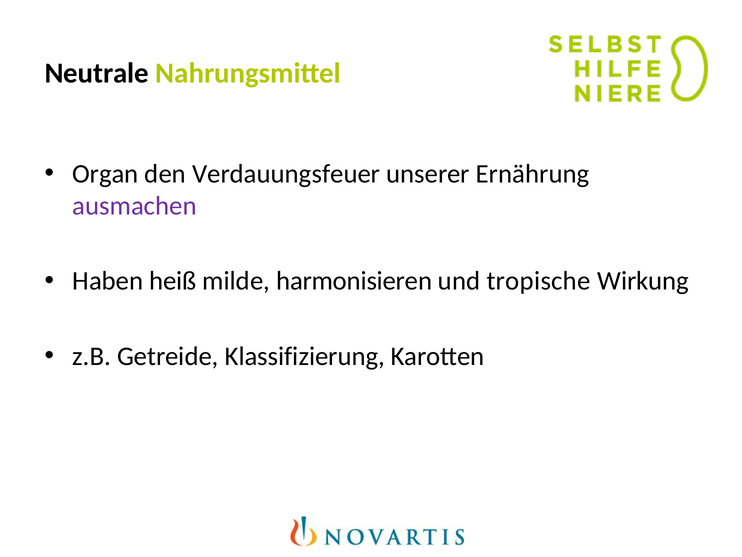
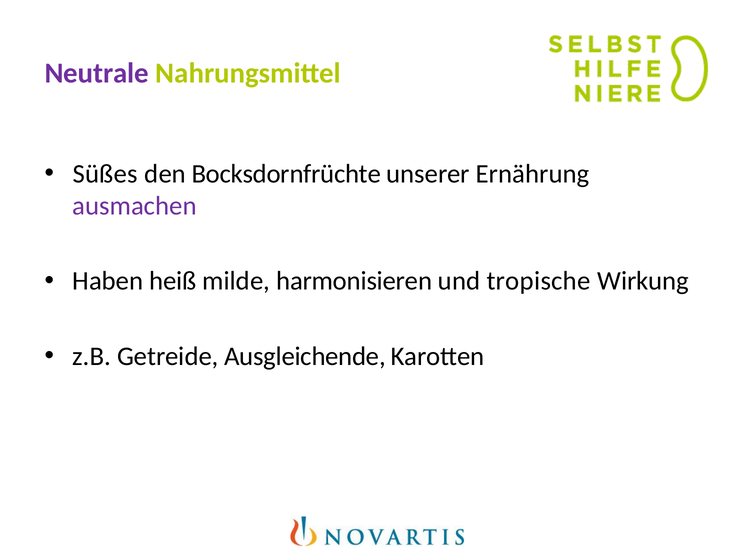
Neutrale colour: black -> purple
Organ: Organ -> Süßes
Verdauungsfeuer: Verdauungsfeuer -> Bocksdornfrüchte
Klassifizierung: Klassifizierung -> Ausgleichende
